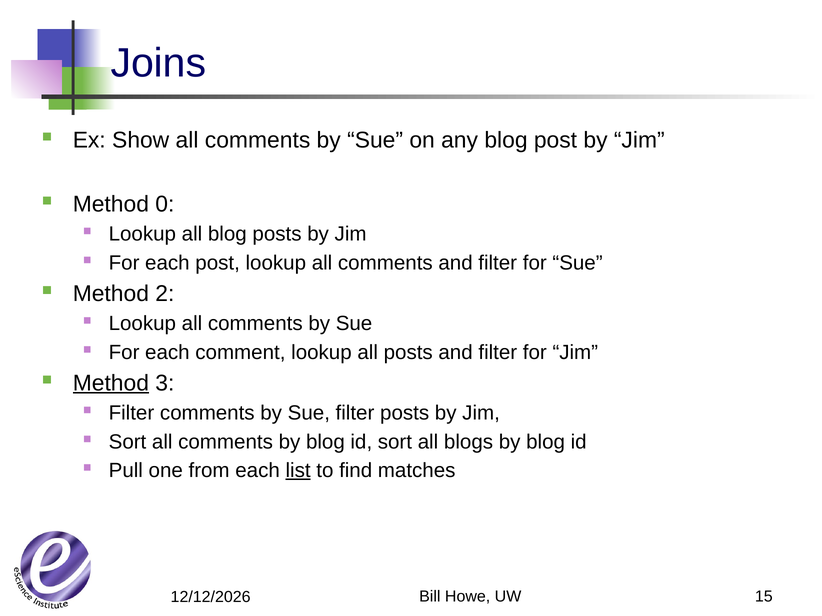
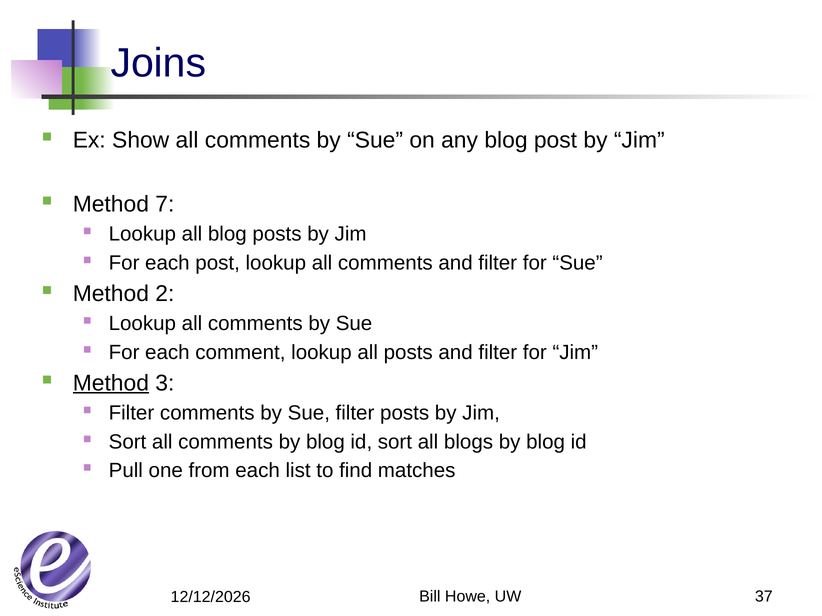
0: 0 -> 7
list underline: present -> none
15: 15 -> 37
